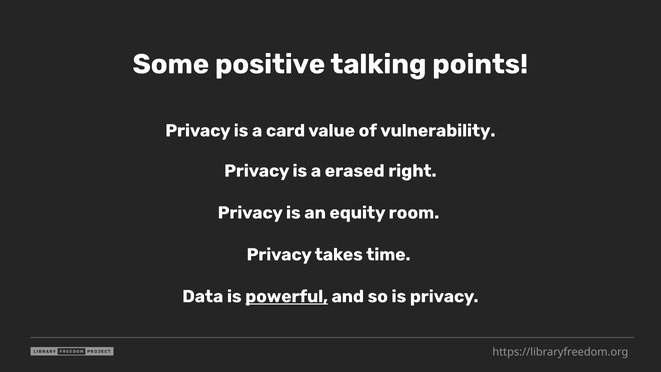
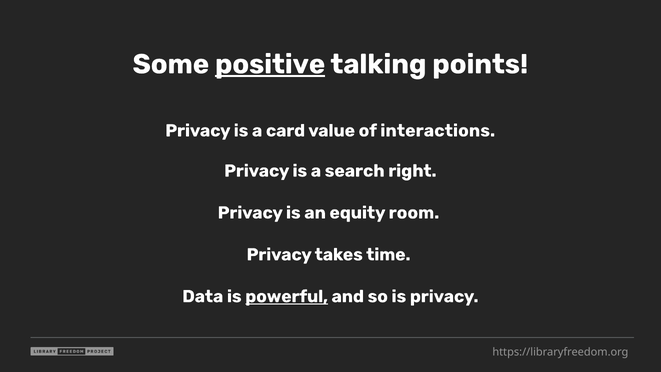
positive underline: none -> present
vulnerability: vulnerability -> interactions
erased: erased -> search
